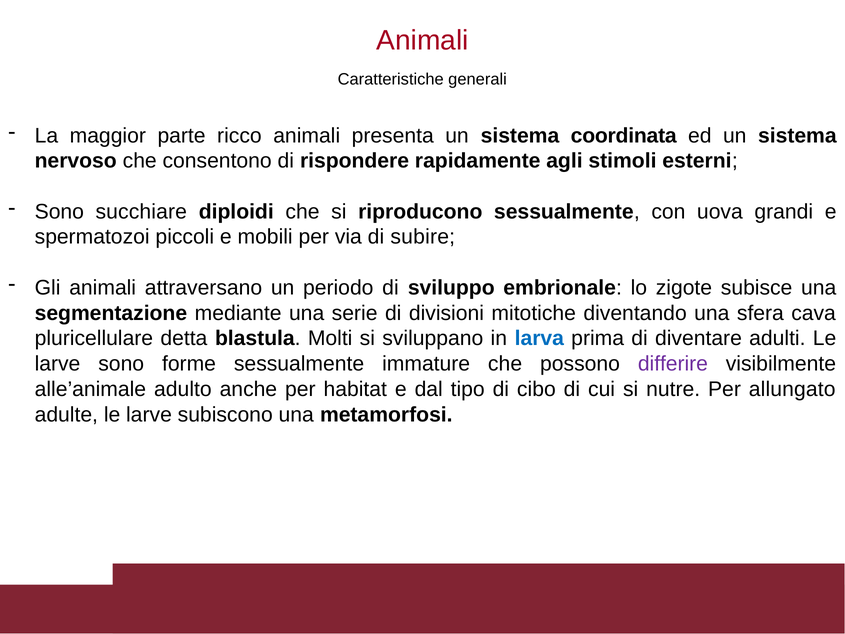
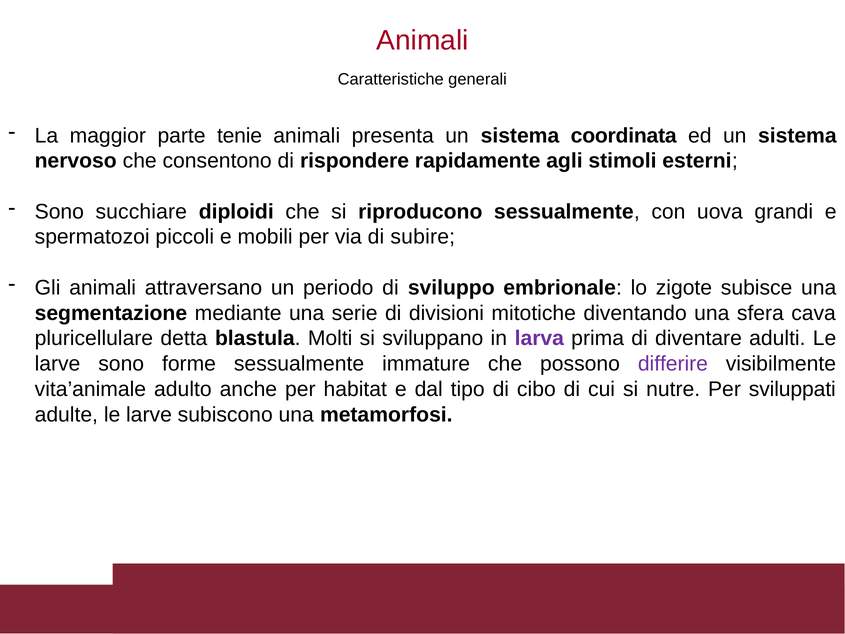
ricco: ricco -> tenie
larva colour: blue -> purple
alle’animale: alle’animale -> vita’animale
allungato: allungato -> sviluppati
